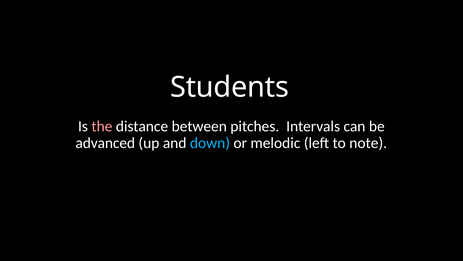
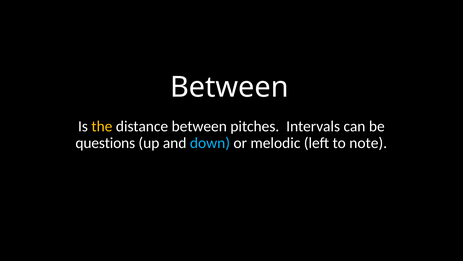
Students at (229, 87): Students -> Between
the colour: pink -> yellow
advanced: advanced -> questions
